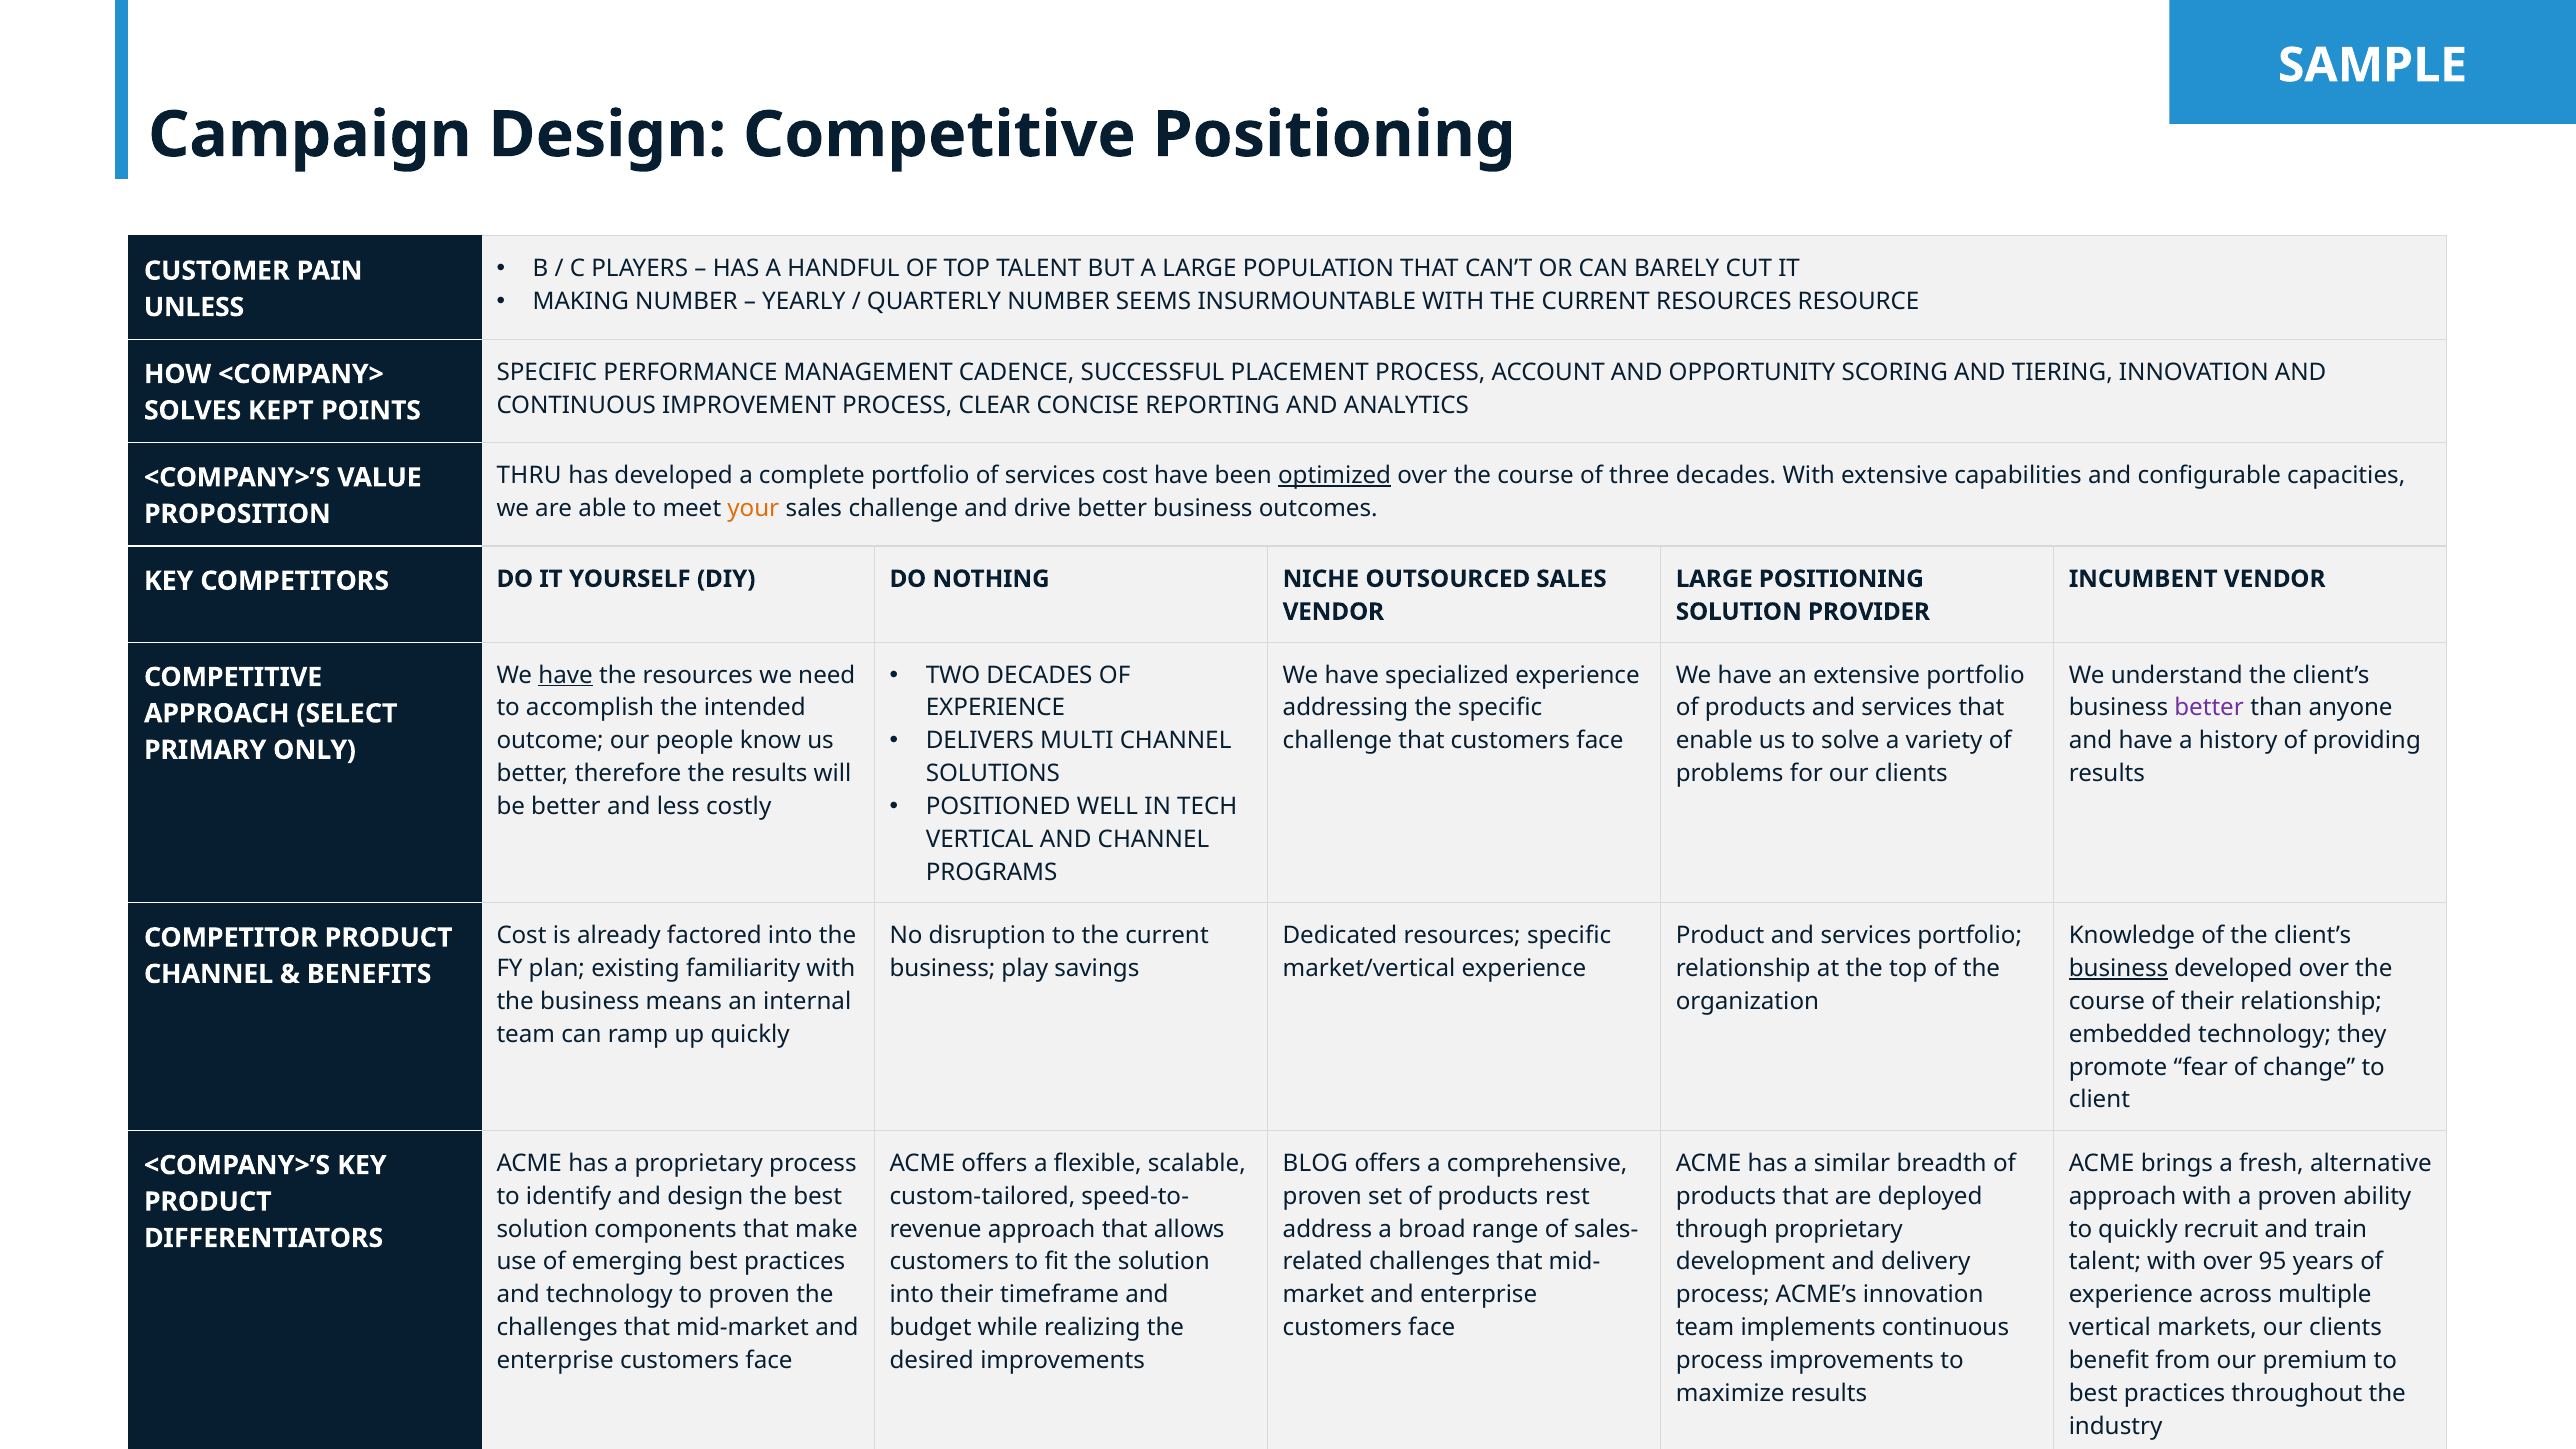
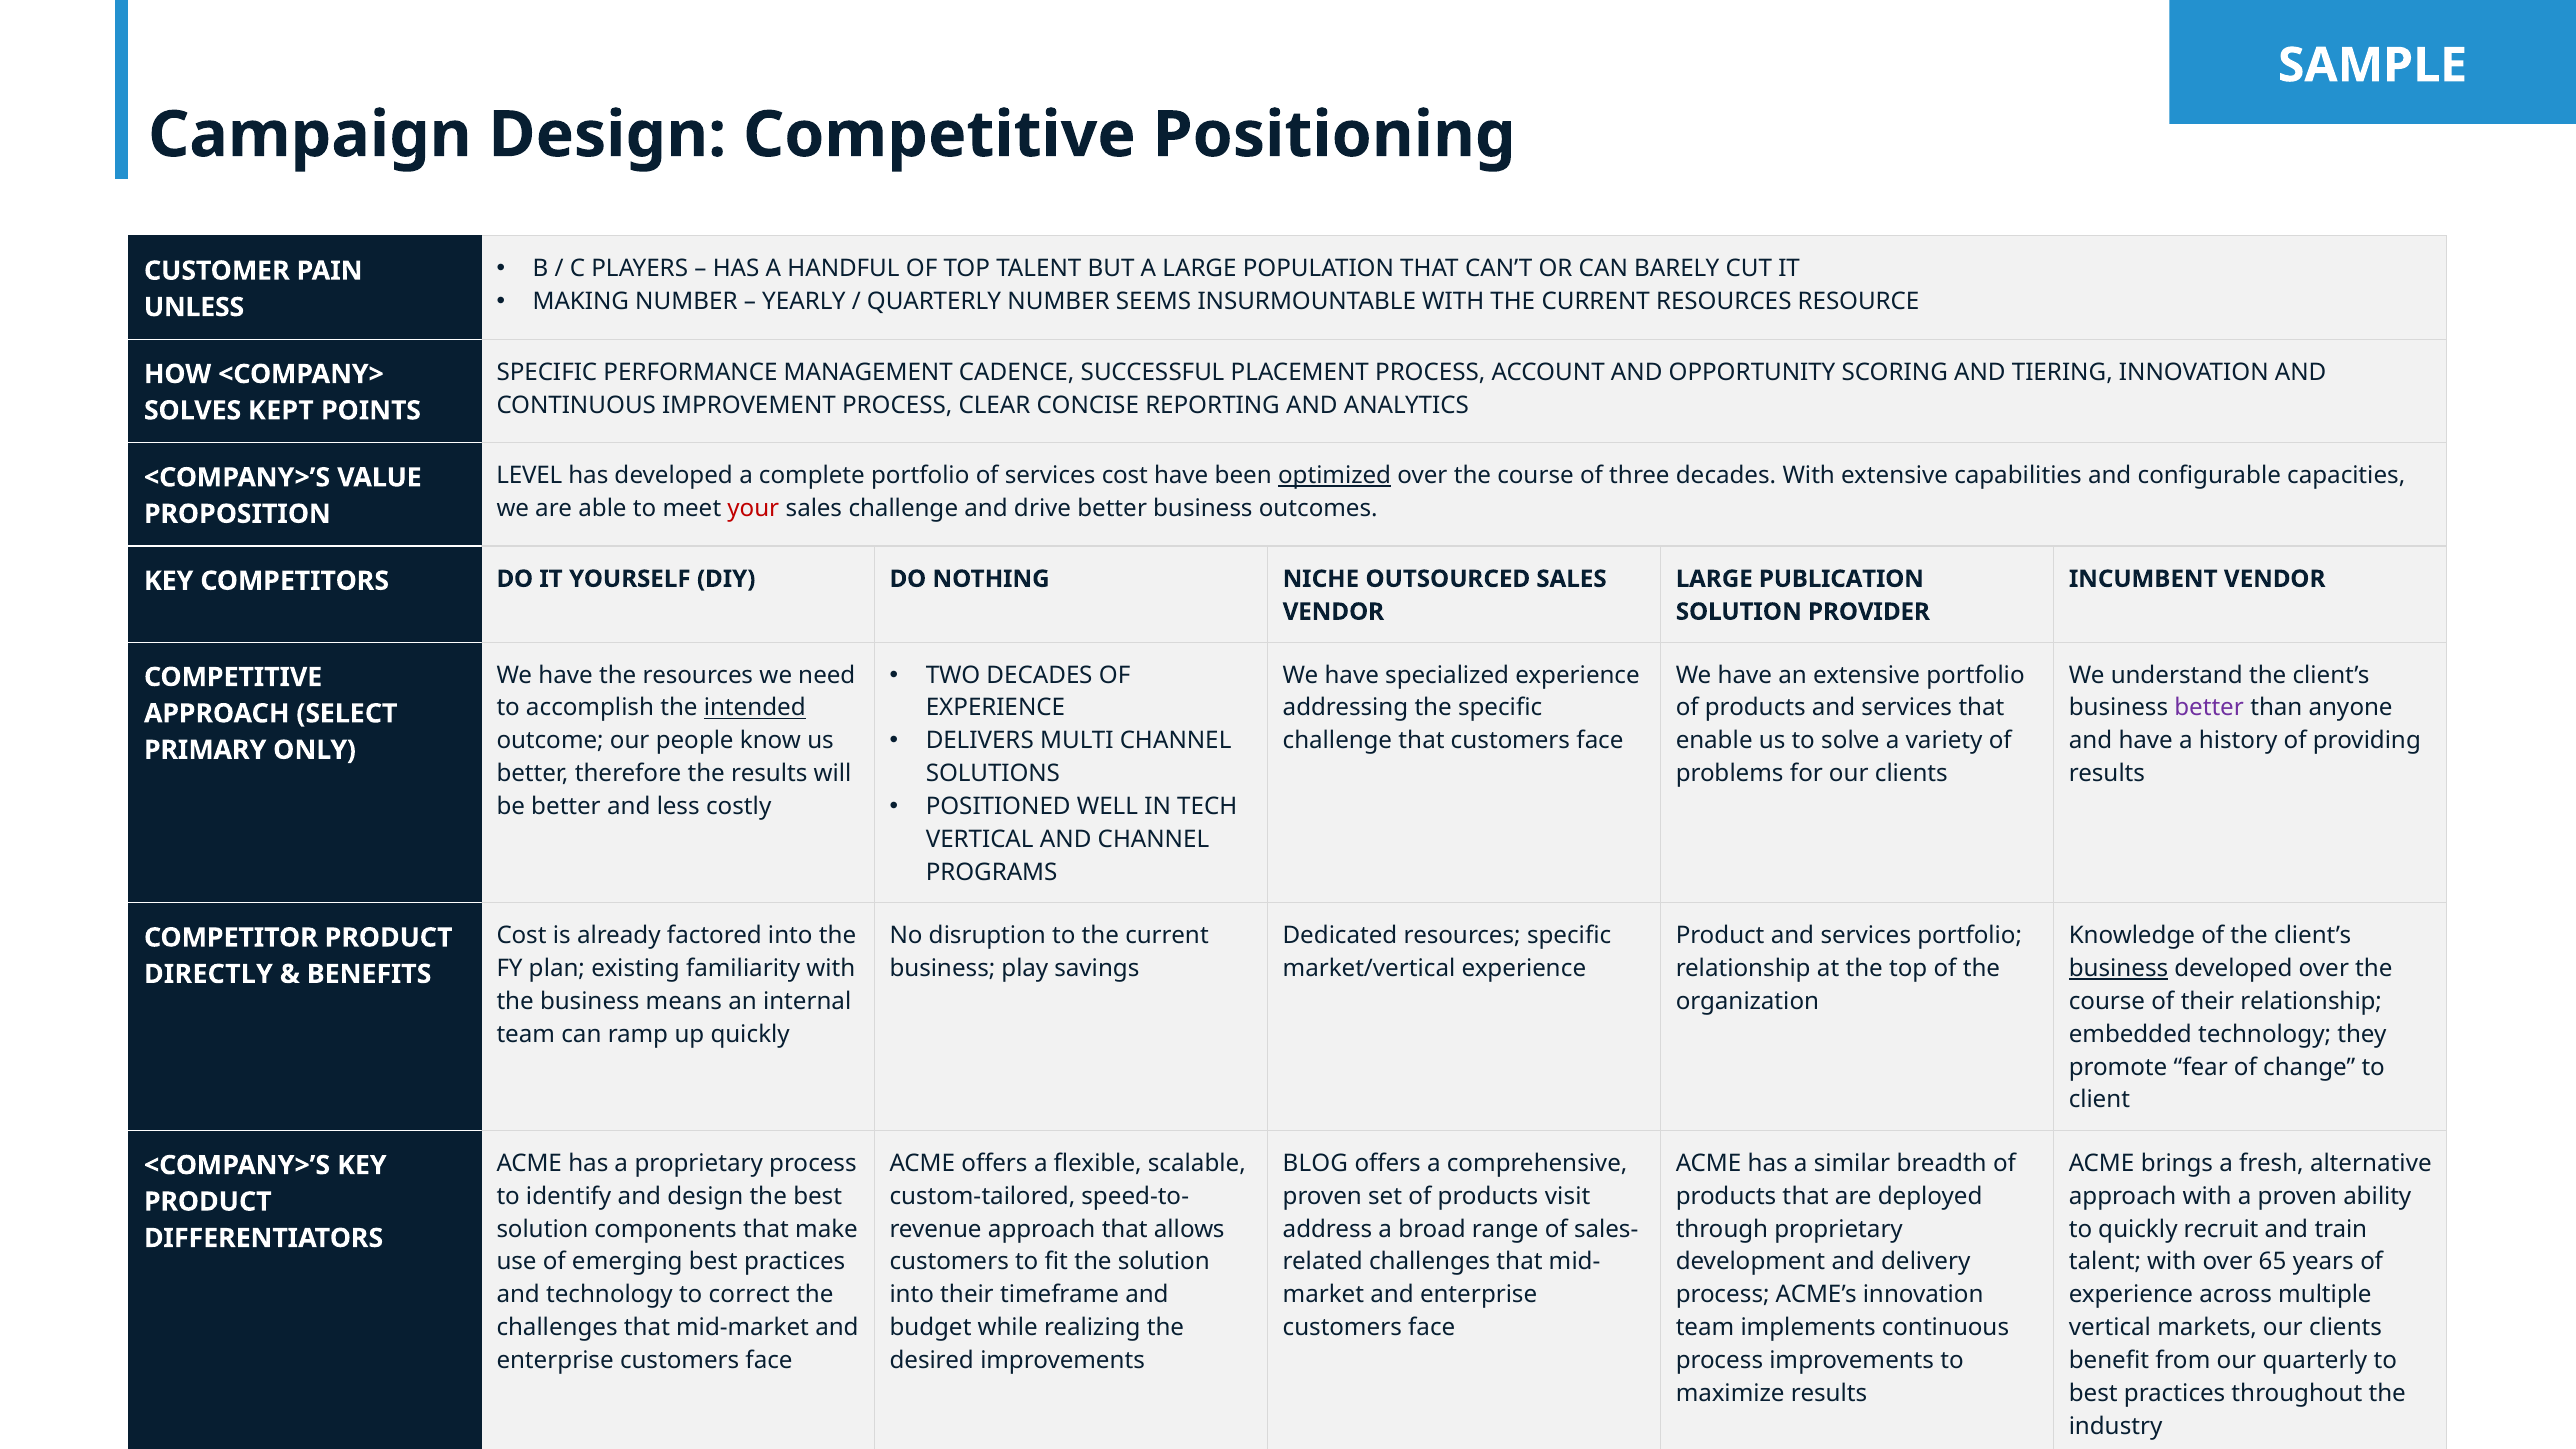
THRU: THRU -> LEVEL
your colour: orange -> red
LARGE POSITIONING: POSITIONING -> PUBLICATION
have at (566, 675) underline: present -> none
intended underline: none -> present
CHANNEL at (209, 974): CHANNEL -> DIRECTLY
rest: rest -> visit
95: 95 -> 65
to proven: proven -> correct
our premium: premium -> quarterly
